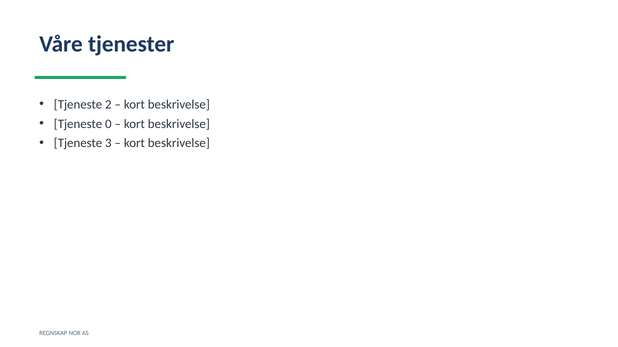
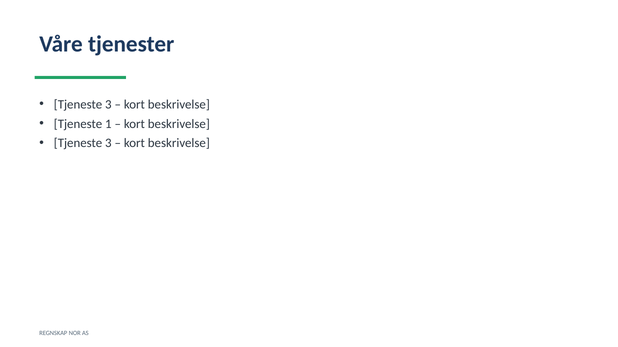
2 at (108, 105): 2 -> 3
0: 0 -> 1
